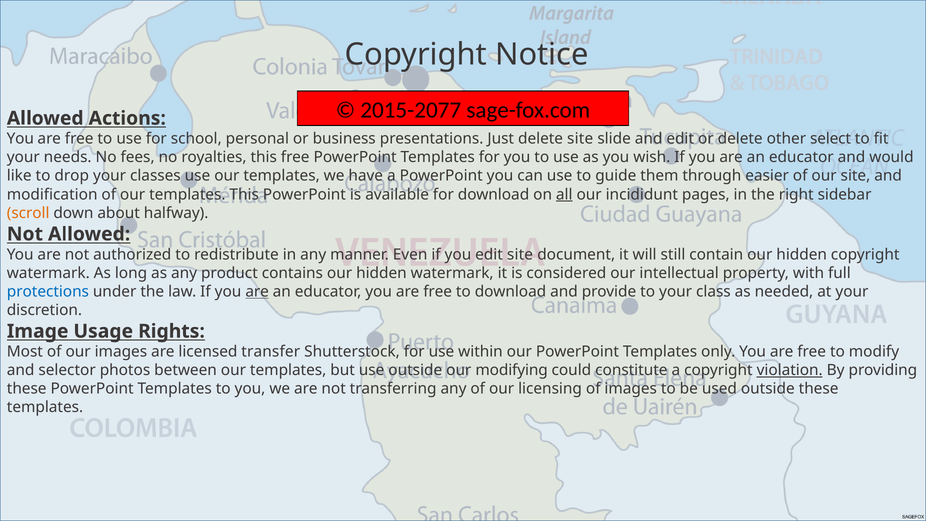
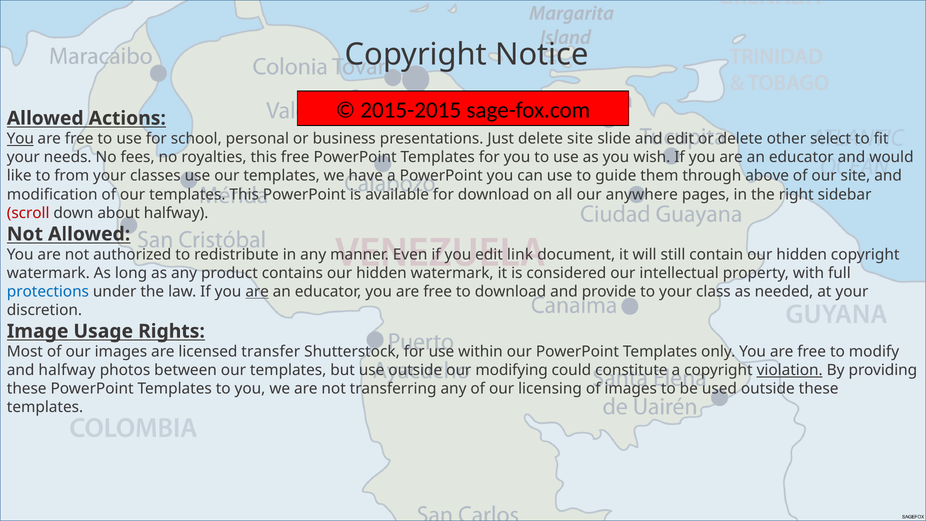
2015-2077: 2015-2077 -> 2015-2015
You at (20, 139) underline: none -> present
drop: drop -> from
easier: easier -> above
all underline: present -> none
incididunt: incididunt -> anywhere
scroll colour: orange -> red
edit site: site -> link
and selector: selector -> halfway
